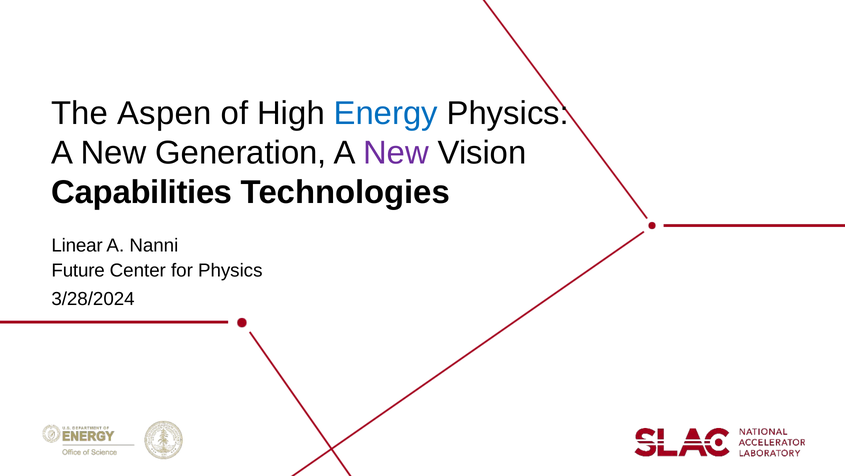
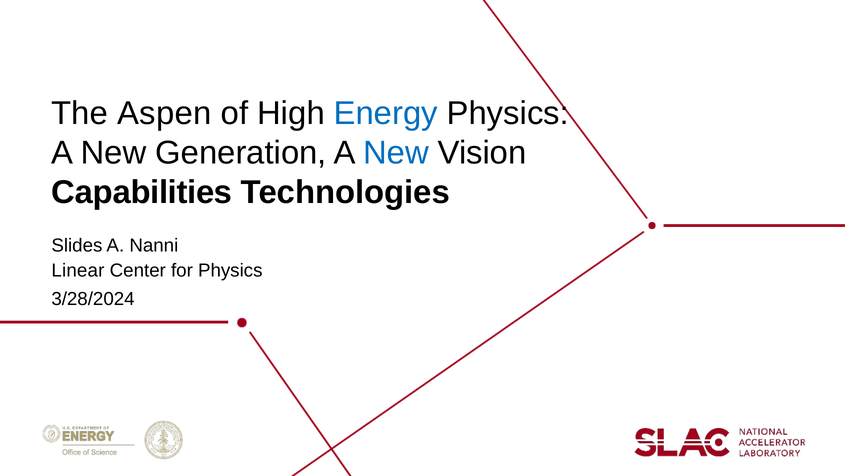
New at (396, 153) colour: purple -> blue
Linear: Linear -> Slides
Future: Future -> Linear
